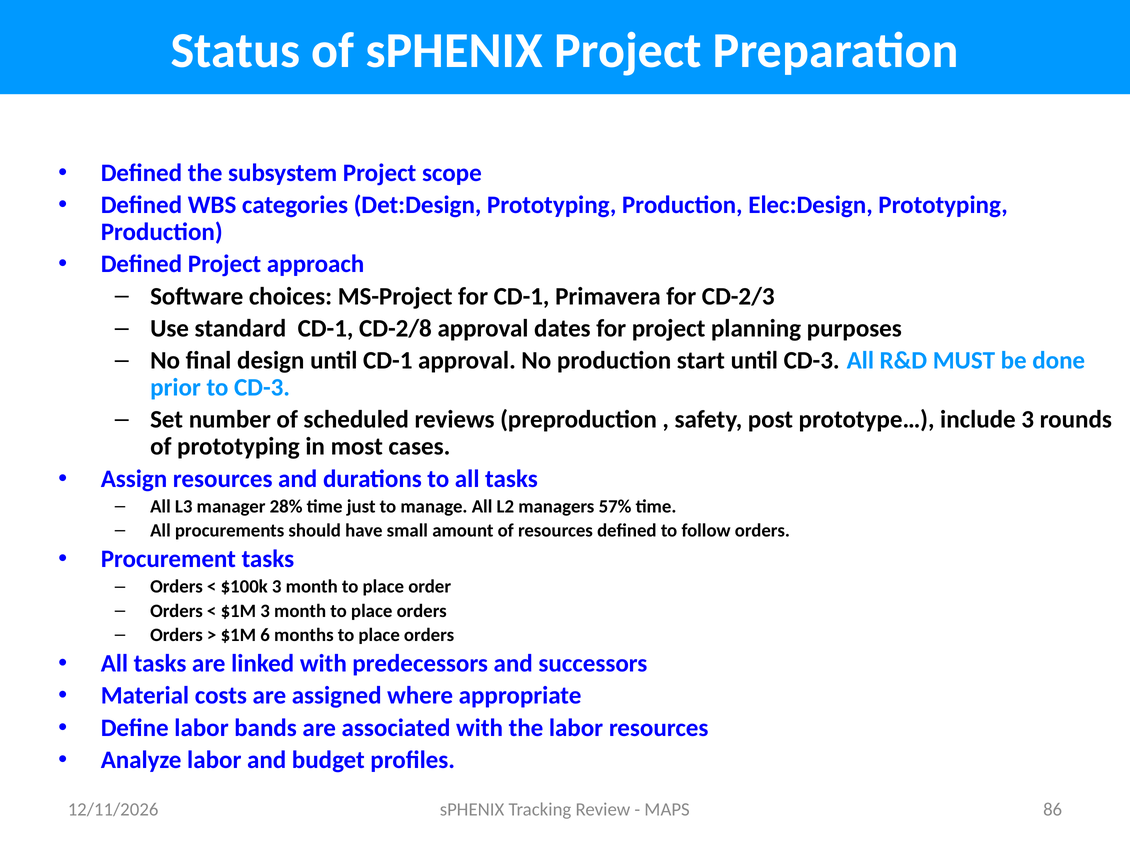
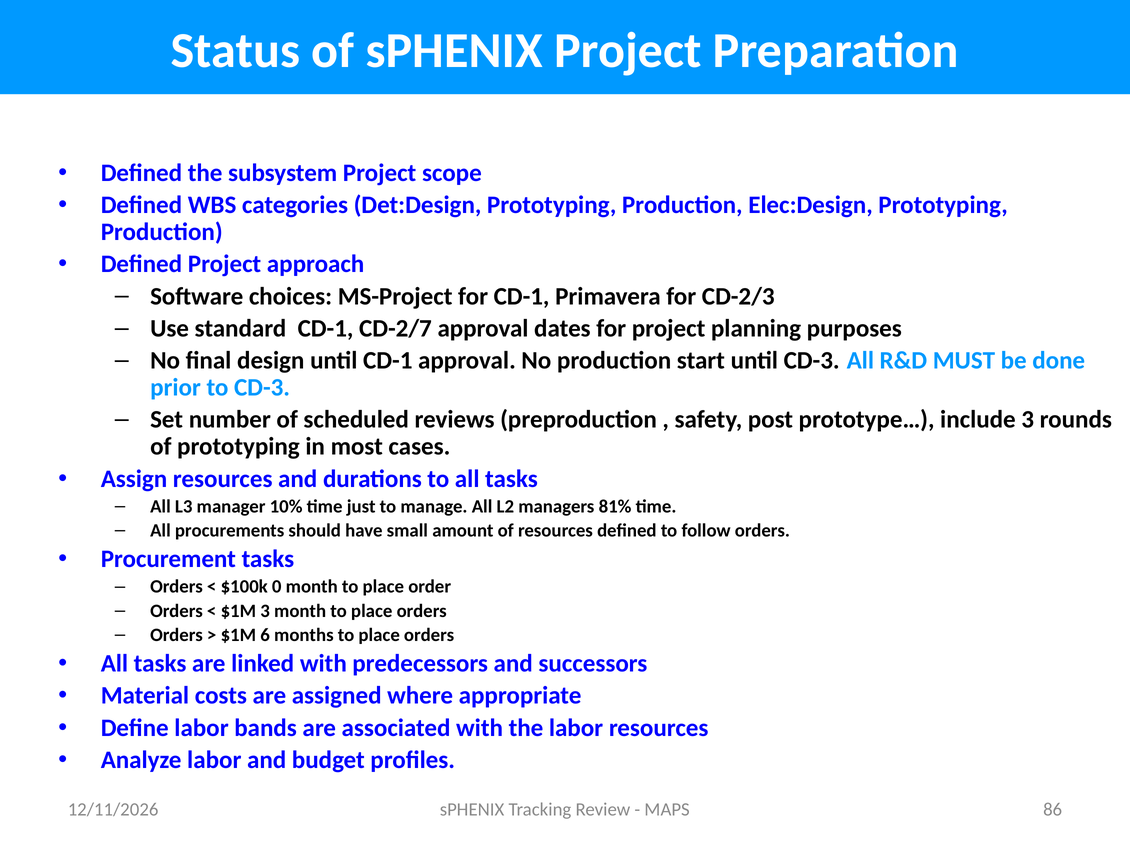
CD-2/8: CD-2/8 -> CD-2/7
28%: 28% -> 10%
57%: 57% -> 81%
$100k 3: 3 -> 0
